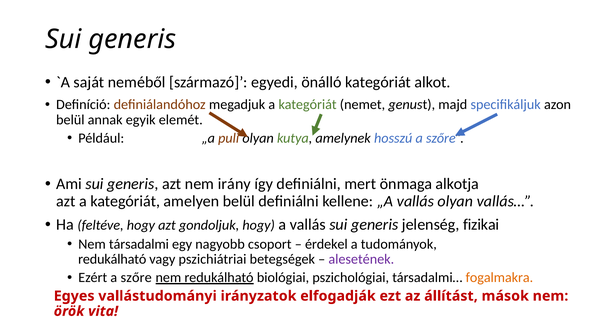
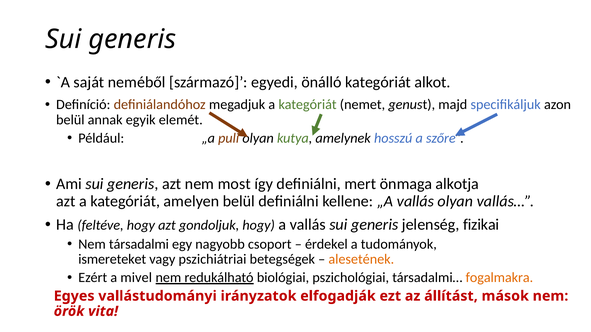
irány: irány -> most
redukálható at (112, 260): redukálható -> ismereteket
alesetének colour: purple -> orange
Ezért a szőre: szőre -> mivel
